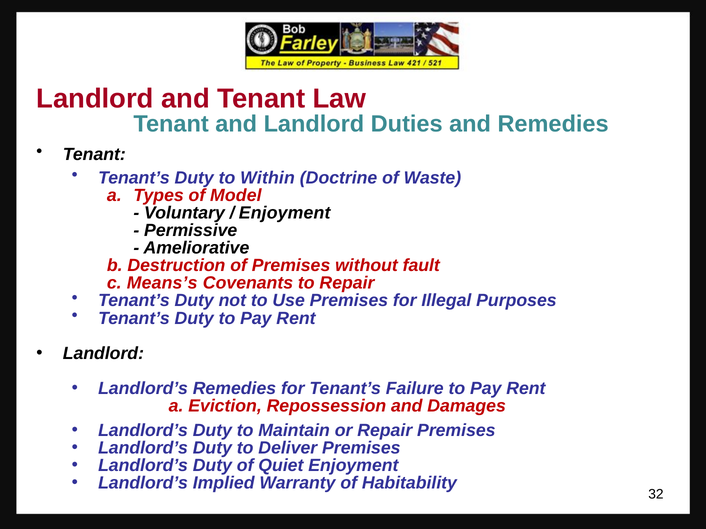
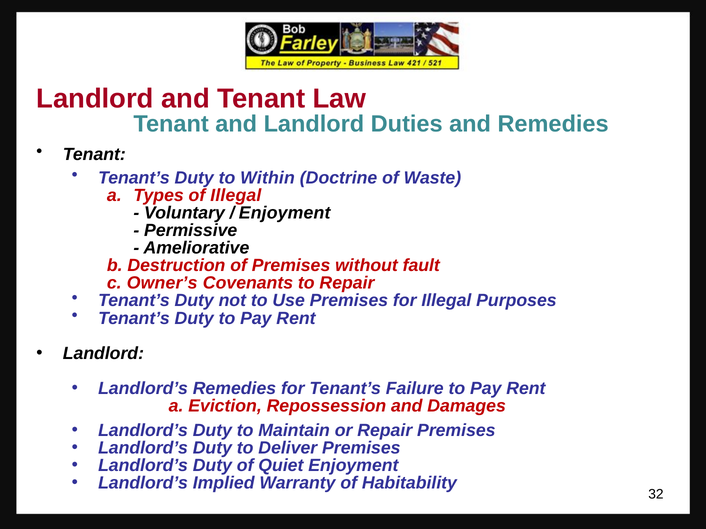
of Model: Model -> Illegal
Means’s: Means’s -> Owner’s
